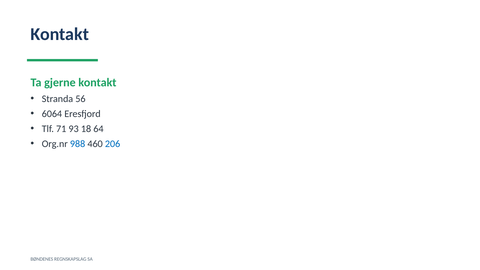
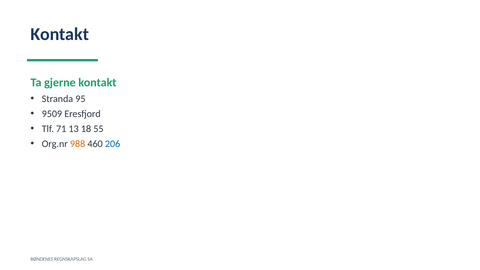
56: 56 -> 95
6064: 6064 -> 9509
93: 93 -> 13
64: 64 -> 55
988 colour: blue -> orange
